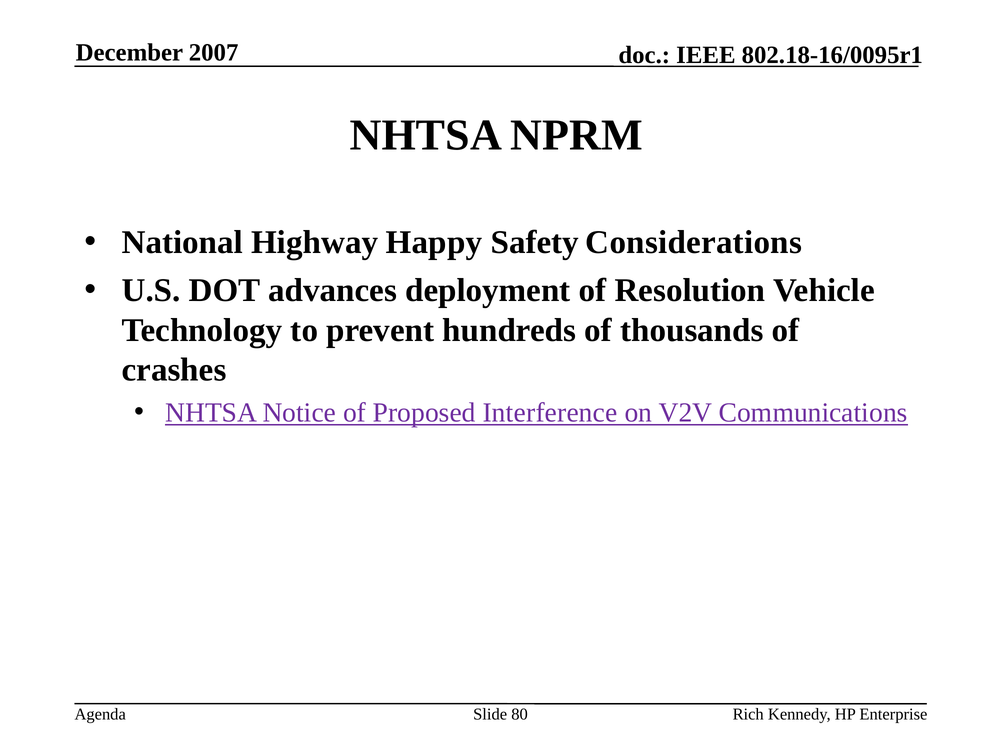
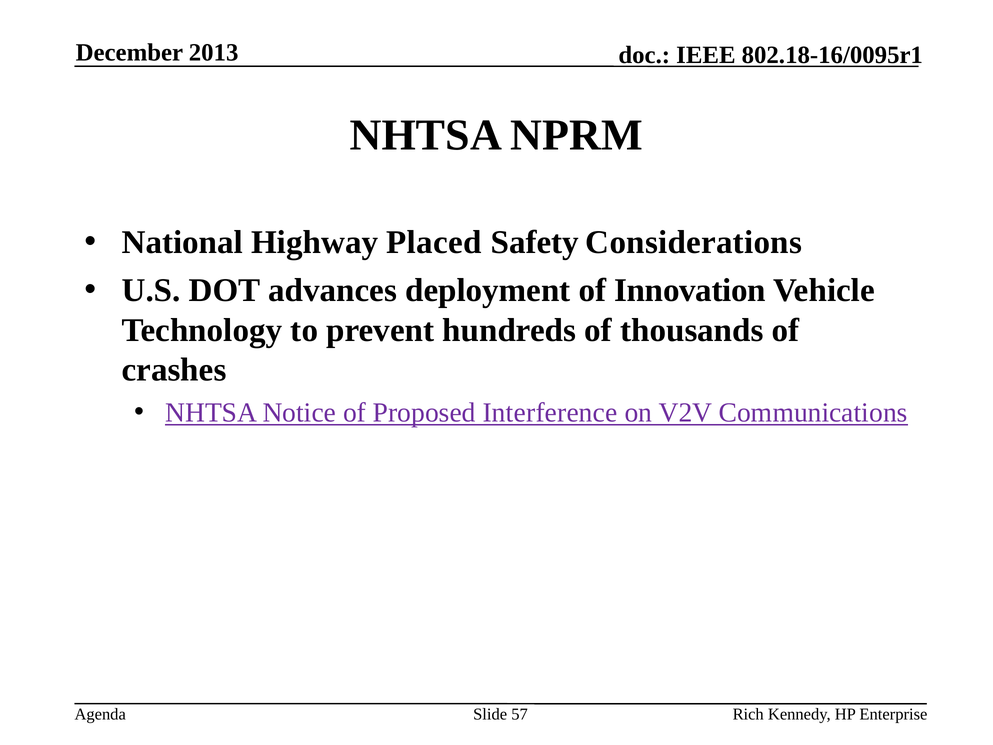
2007: 2007 -> 2013
Happy: Happy -> Placed
Resolution: Resolution -> Innovation
80: 80 -> 57
